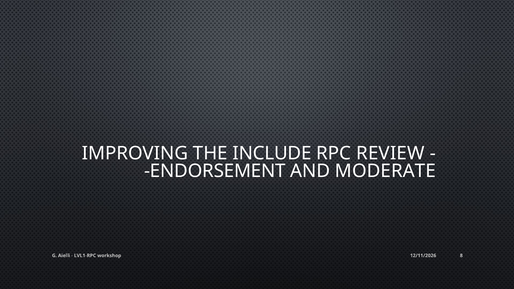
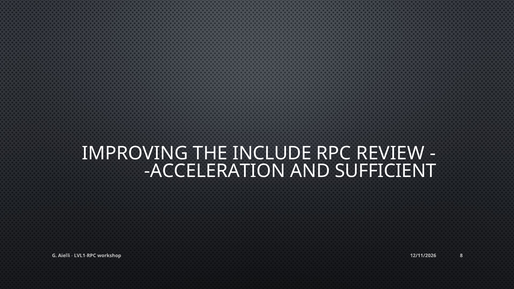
ENDORSEMENT: ENDORSEMENT -> ACCELERATION
MODERATE: MODERATE -> SUFFICIENT
